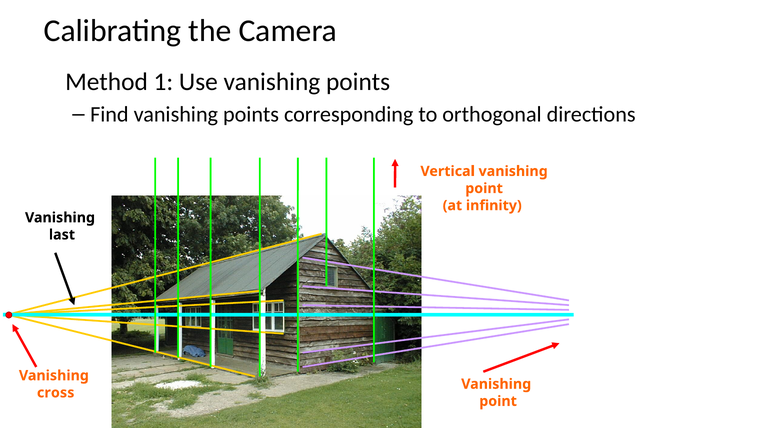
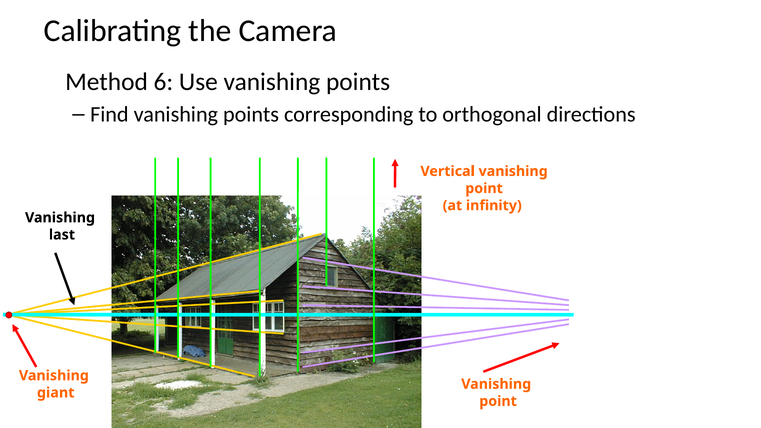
1: 1 -> 6
cross: cross -> giant
